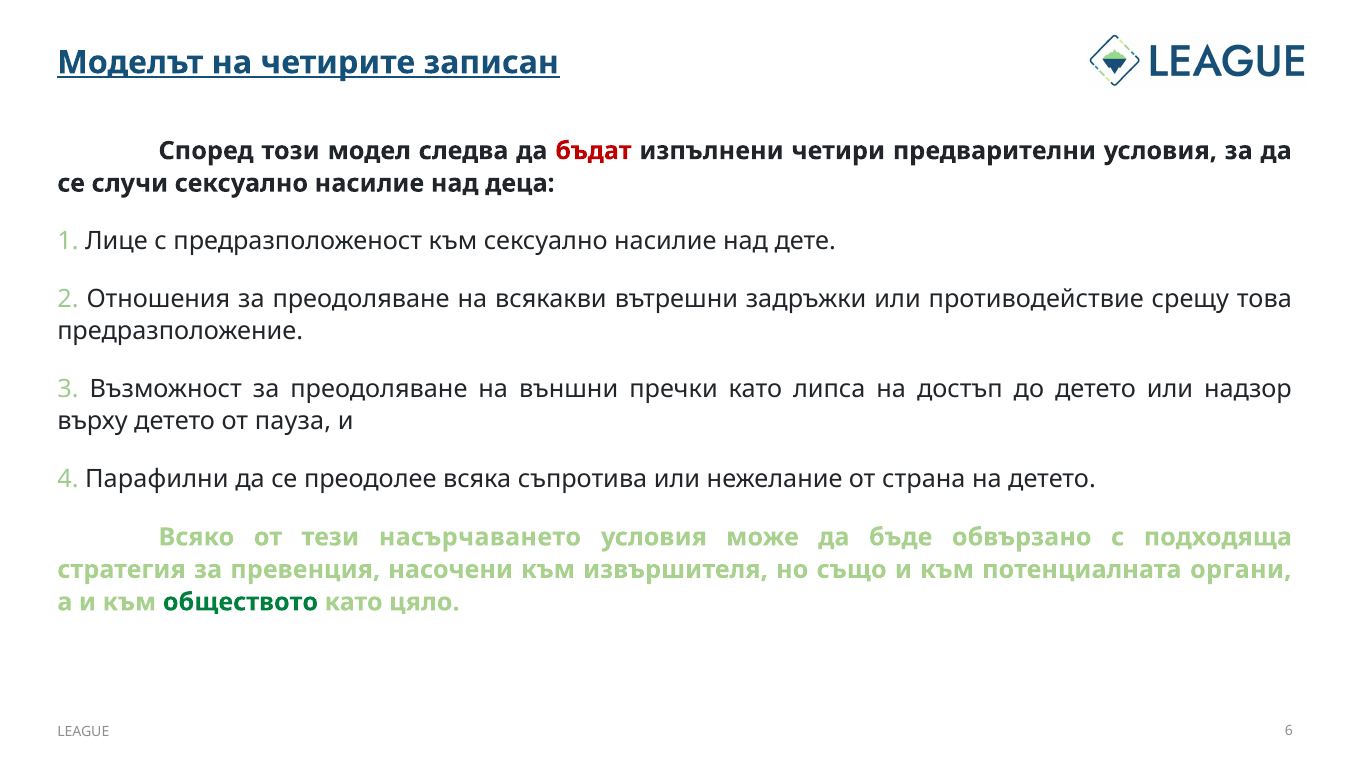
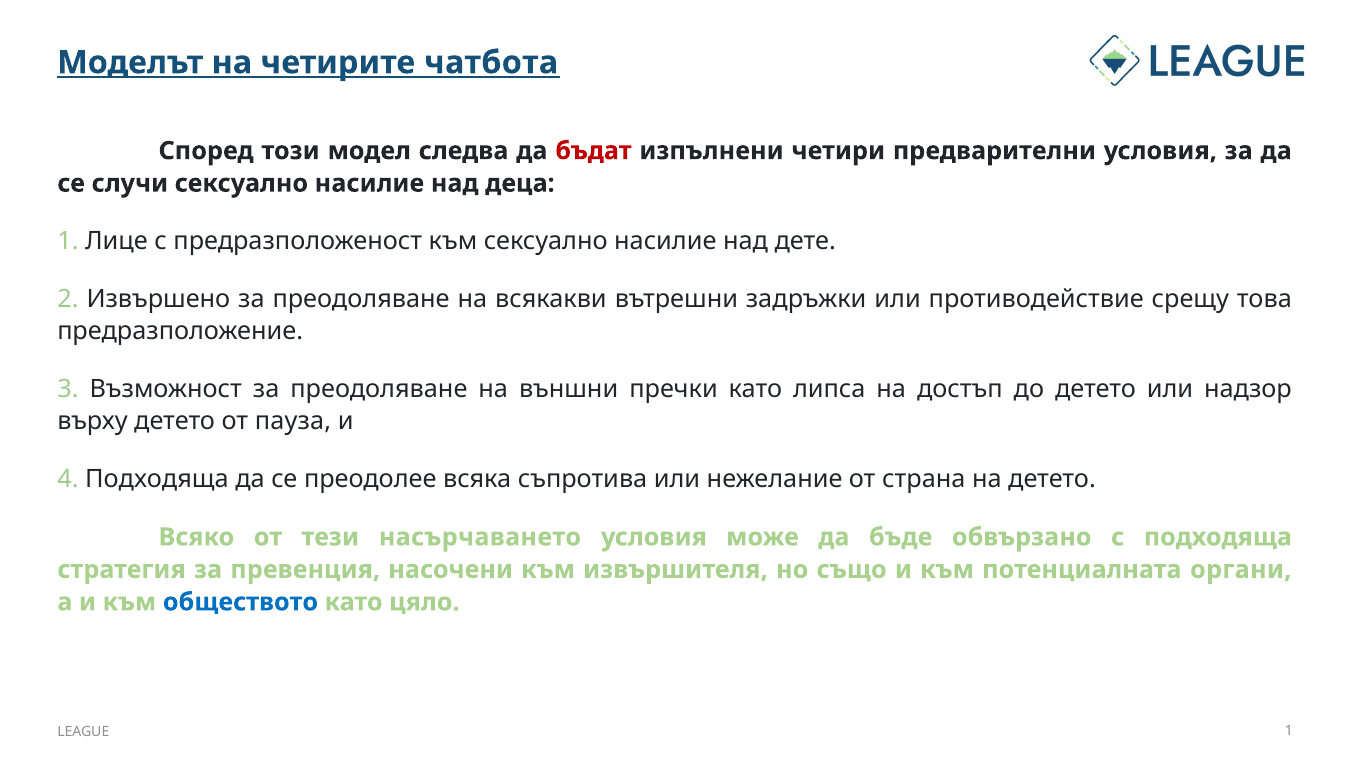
записан: записан -> чатбота
Отношения: Отношения -> Извършено
Парафилни at (157, 480): Парафилни -> Подходяща
обществото colour: green -> blue
LEAGUE 6: 6 -> 1
